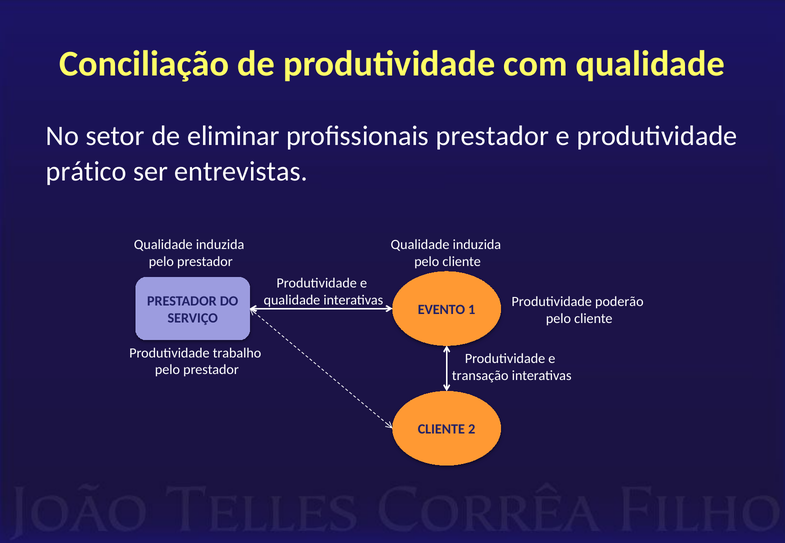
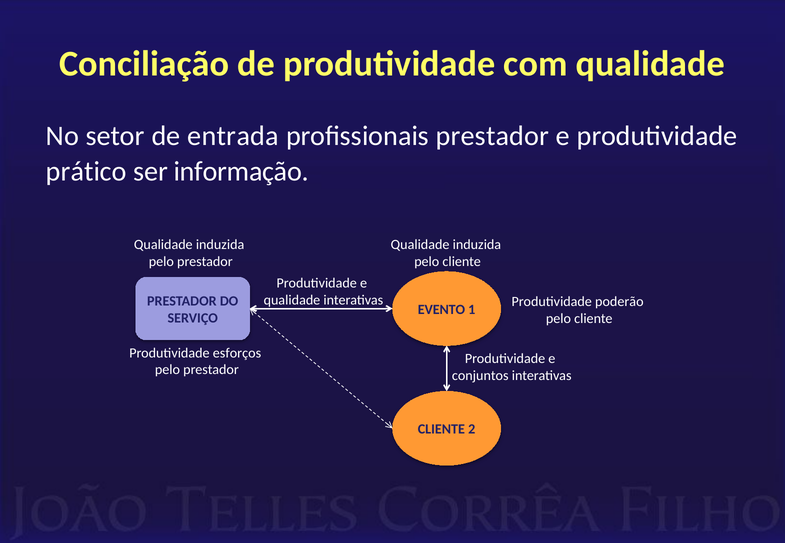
eliminar: eliminar -> entrada
entrevistas: entrevistas -> informação
trabalho: trabalho -> esforços
transação: transação -> conjuntos
